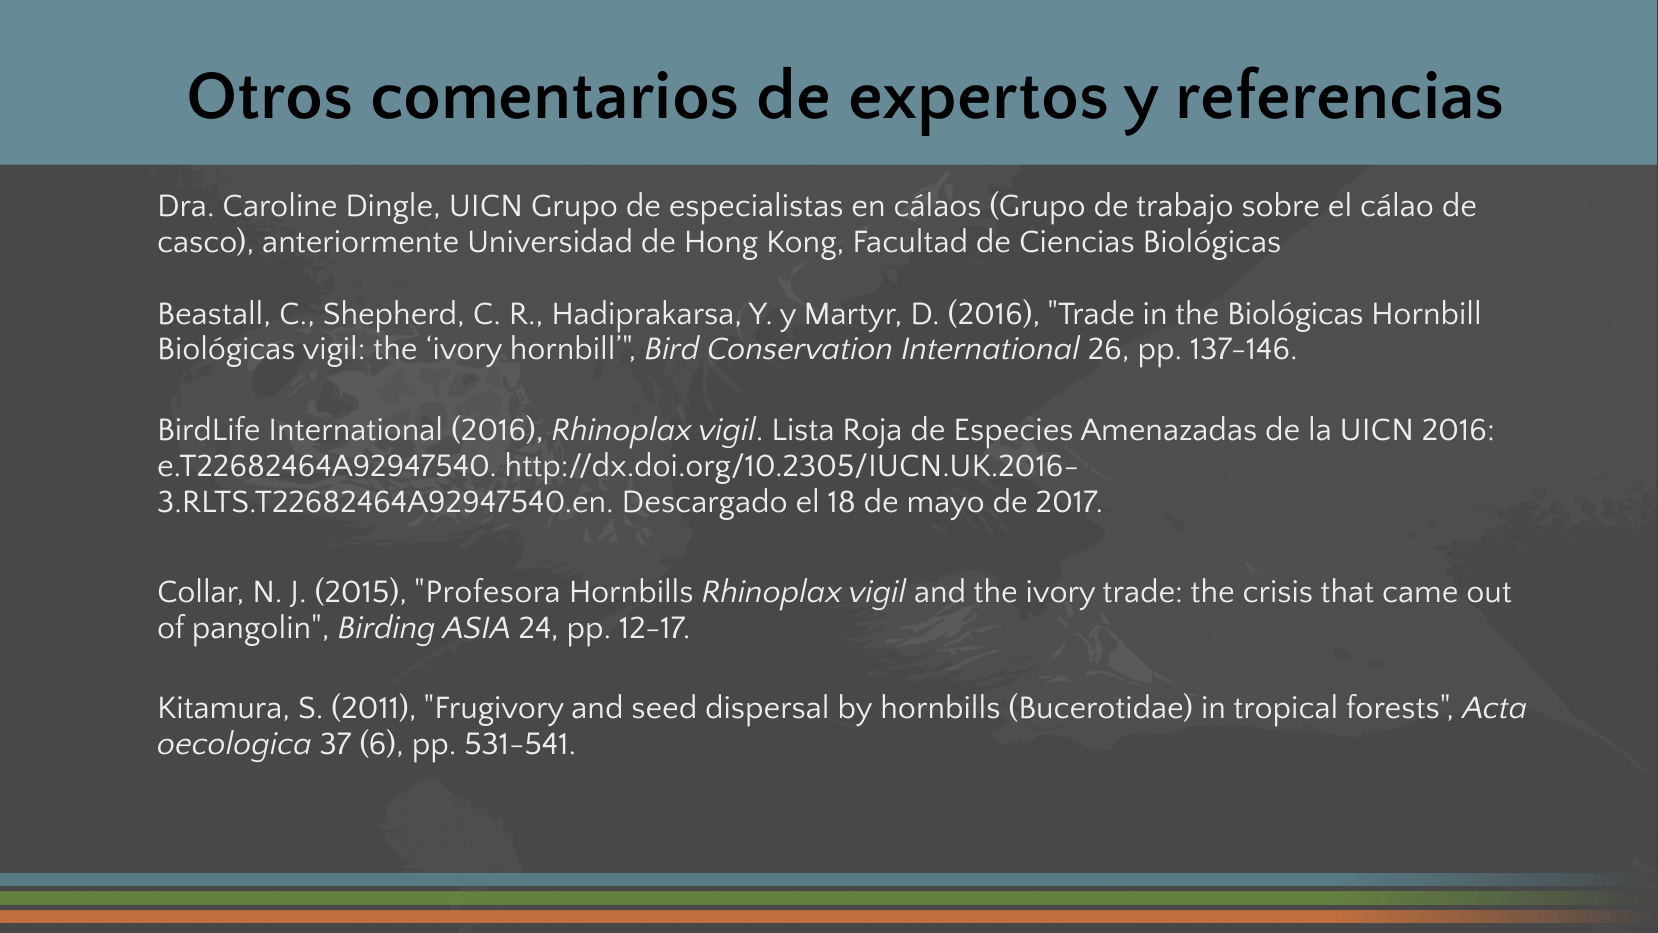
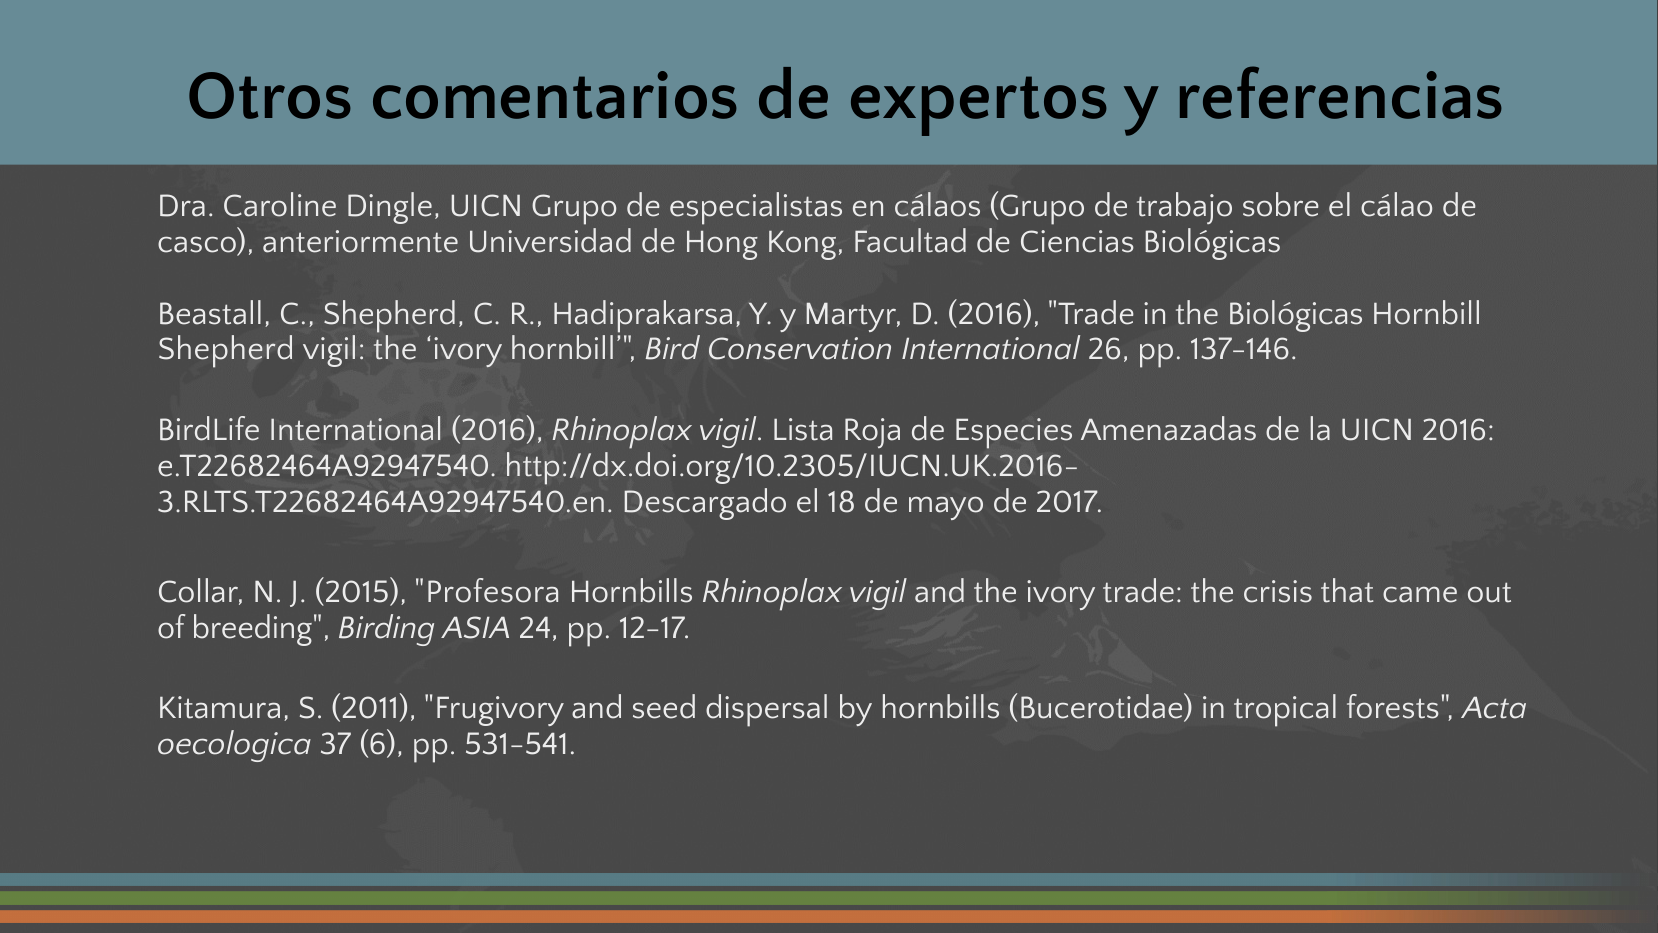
Biológicas at (226, 349): Biológicas -> Shepherd
pangolin: pangolin -> breeding
